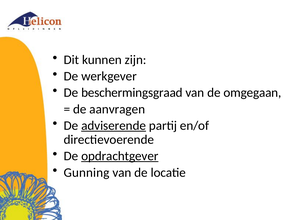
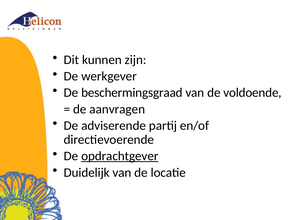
omgegaan: omgegaan -> voldoende
adviserende underline: present -> none
Gunning: Gunning -> Duidelijk
